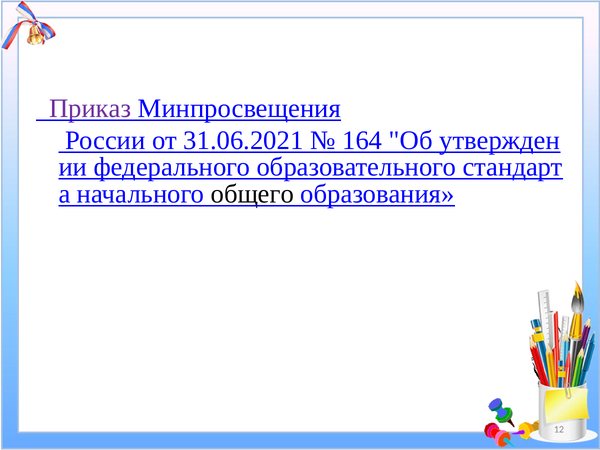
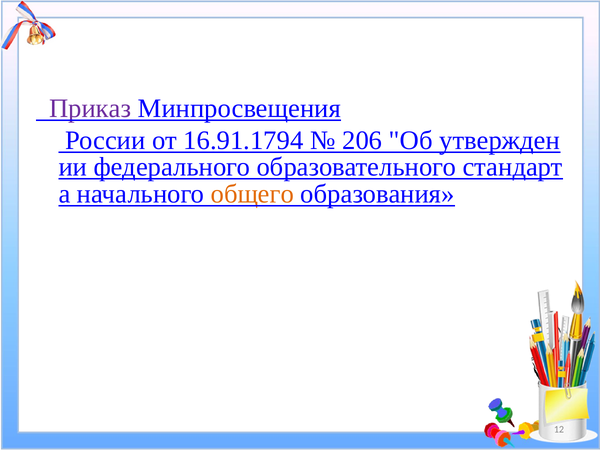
31.06.2021: 31.06.2021 -> 16.91.1794
164: 164 -> 206
общего colour: black -> orange
